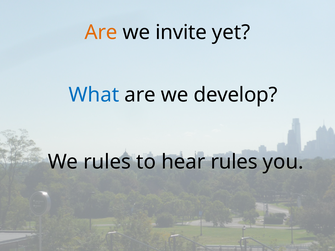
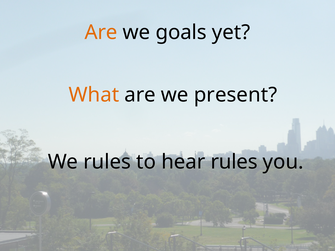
invite: invite -> goals
What colour: blue -> orange
develop: develop -> present
